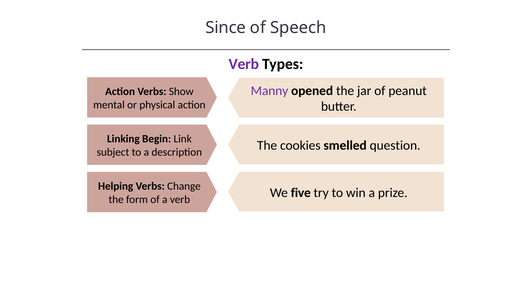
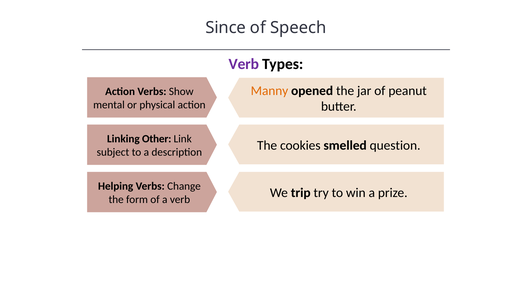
Manny colour: purple -> orange
Begin: Begin -> Other
five: five -> trip
